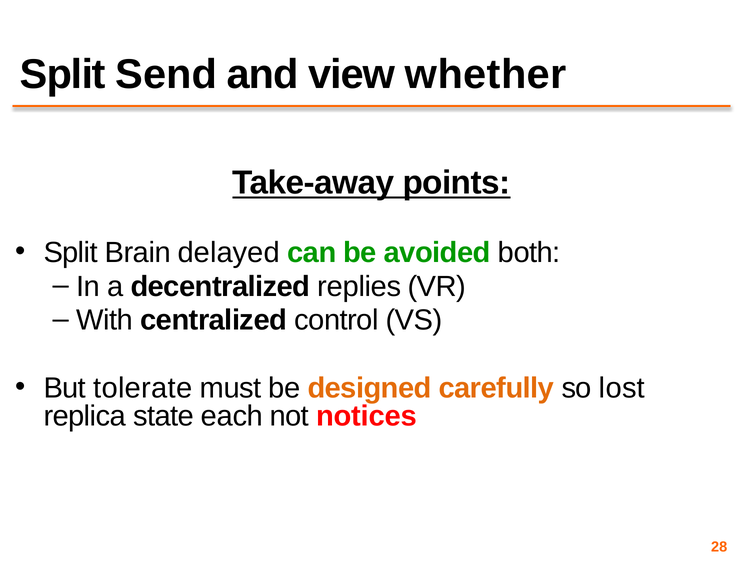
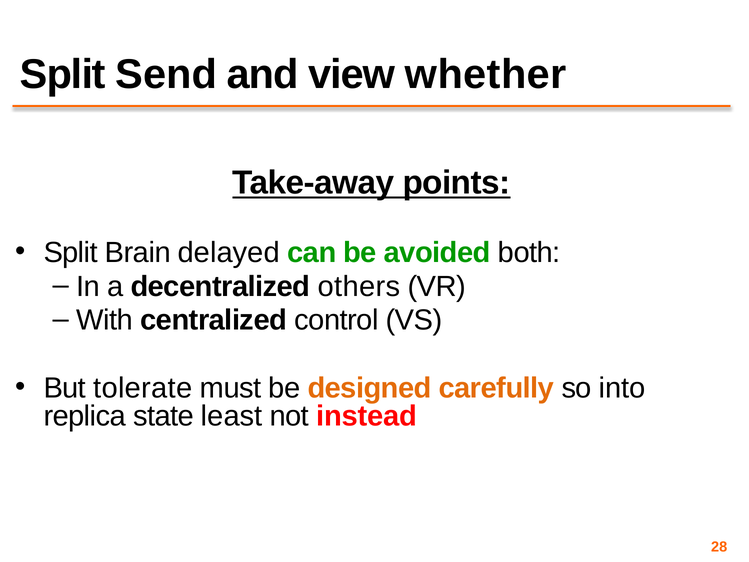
replies: replies -> others
lost: lost -> into
each: each -> least
notices: notices -> instead
